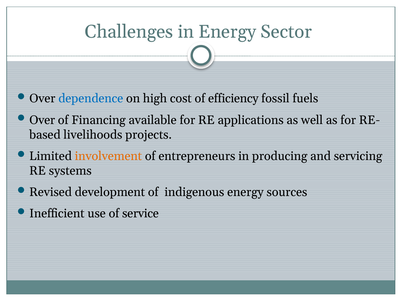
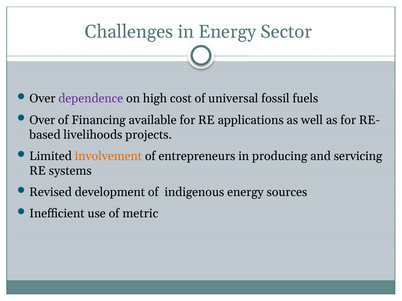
dependence colour: blue -> purple
efficiency: efficiency -> universal
service: service -> metric
